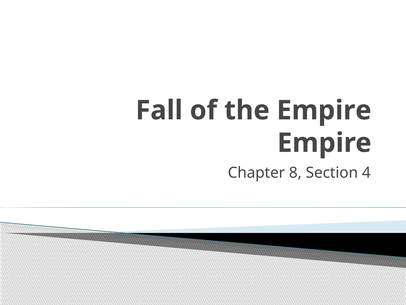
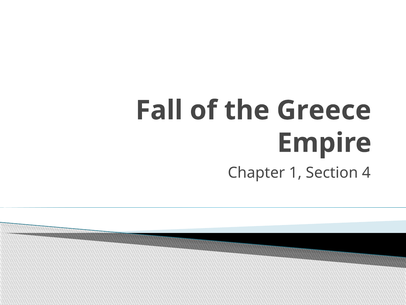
the Empire: Empire -> Greece
8: 8 -> 1
